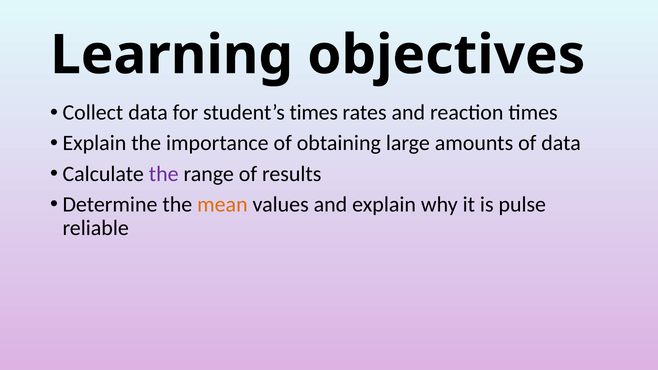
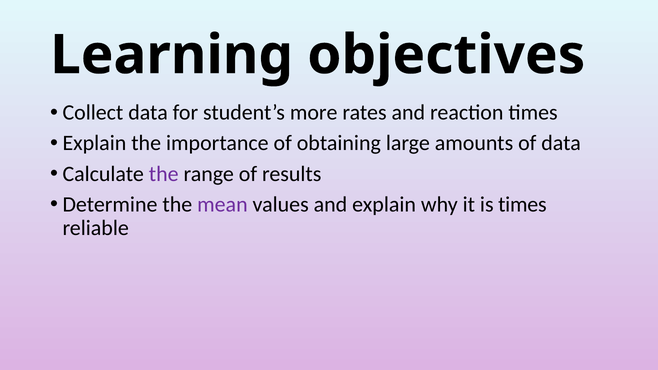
student’s times: times -> more
mean colour: orange -> purple
is pulse: pulse -> times
